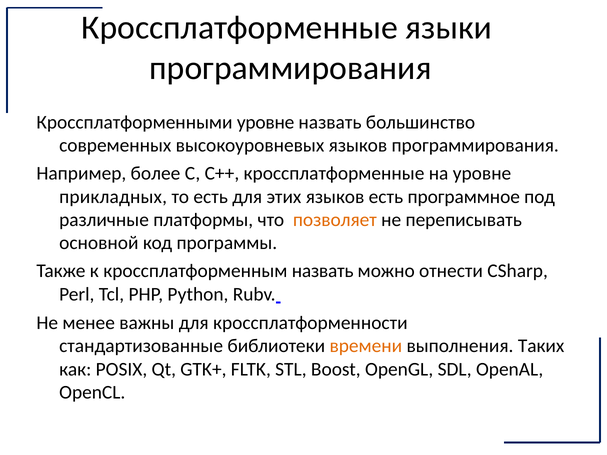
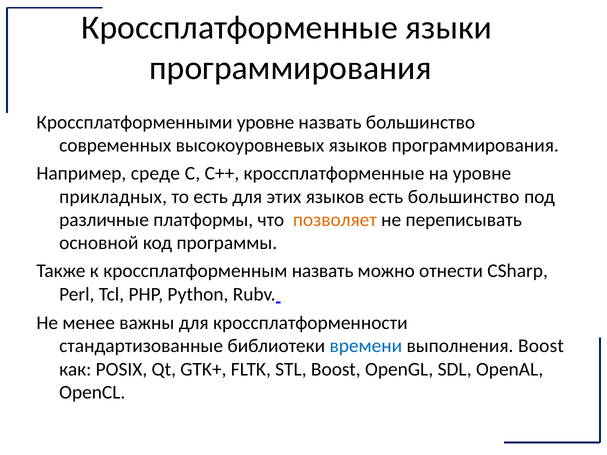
более: более -> среде
есть программное: программное -> большинство
времени colour: orange -> blue
выполнения Таких: Таких -> Boost
